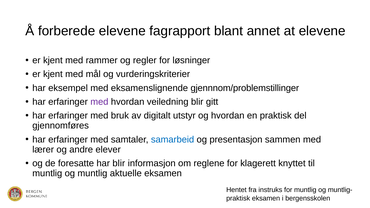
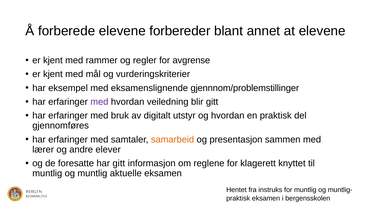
fagrapport: fagrapport -> forbereder
løsninger: løsninger -> avgrense
samarbeid colour: blue -> orange
har blir: blir -> gitt
